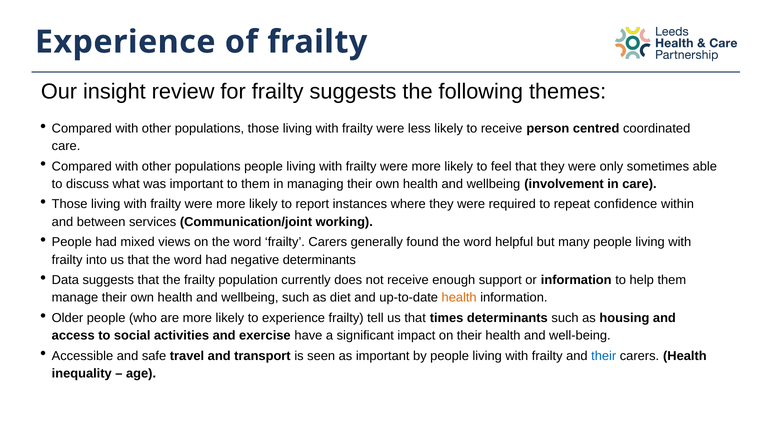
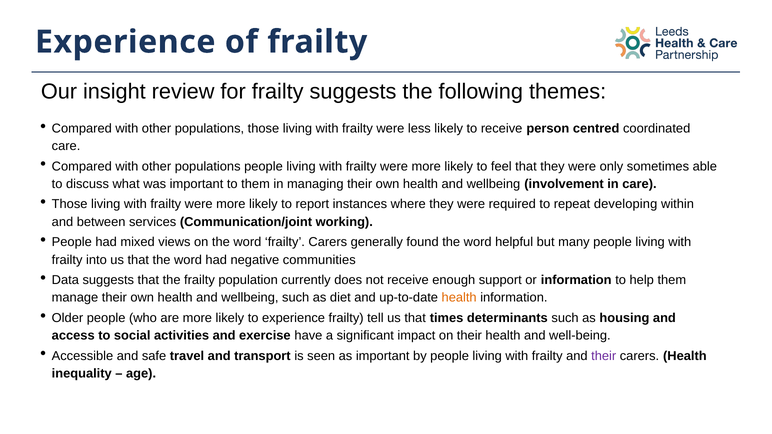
confidence: confidence -> developing
negative determinants: determinants -> communities
their at (604, 356) colour: blue -> purple
